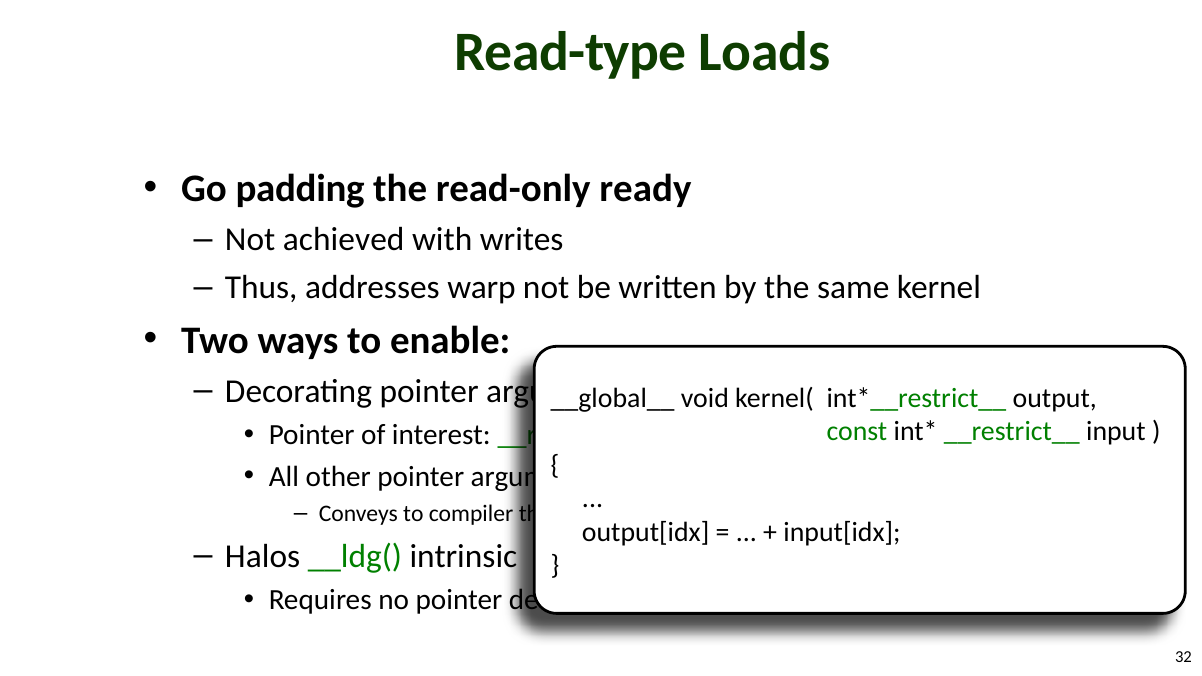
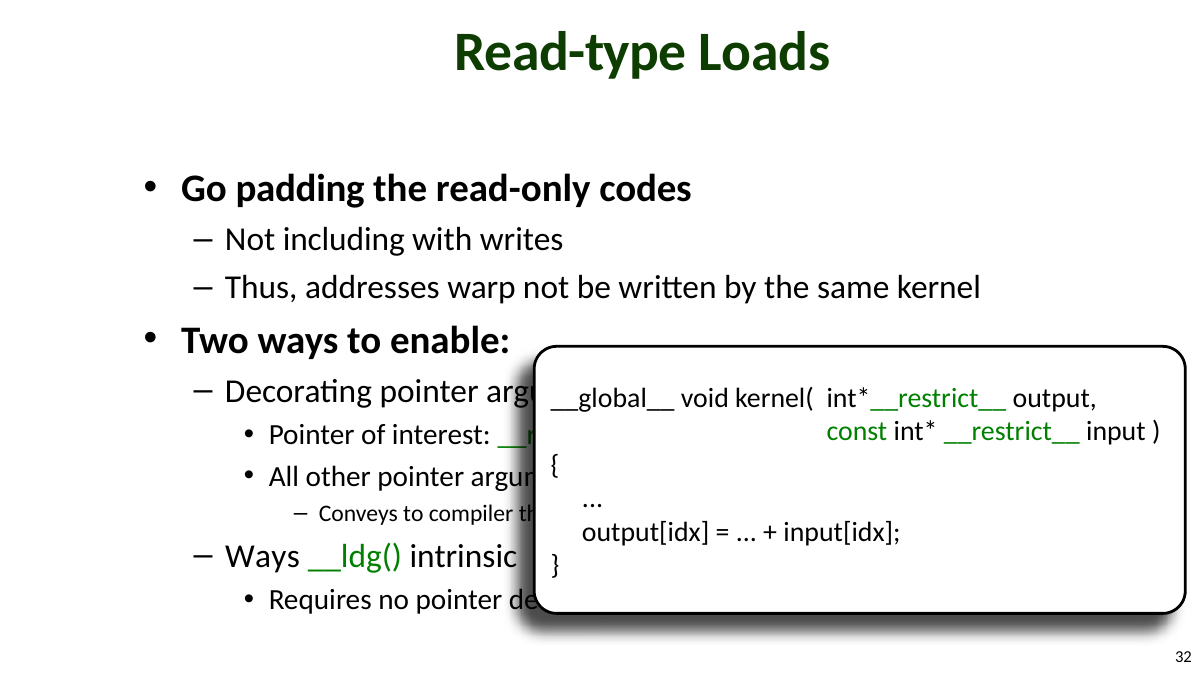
ready: ready -> codes
achieved: achieved -> including
Halos at (263, 556): Halos -> Ways
